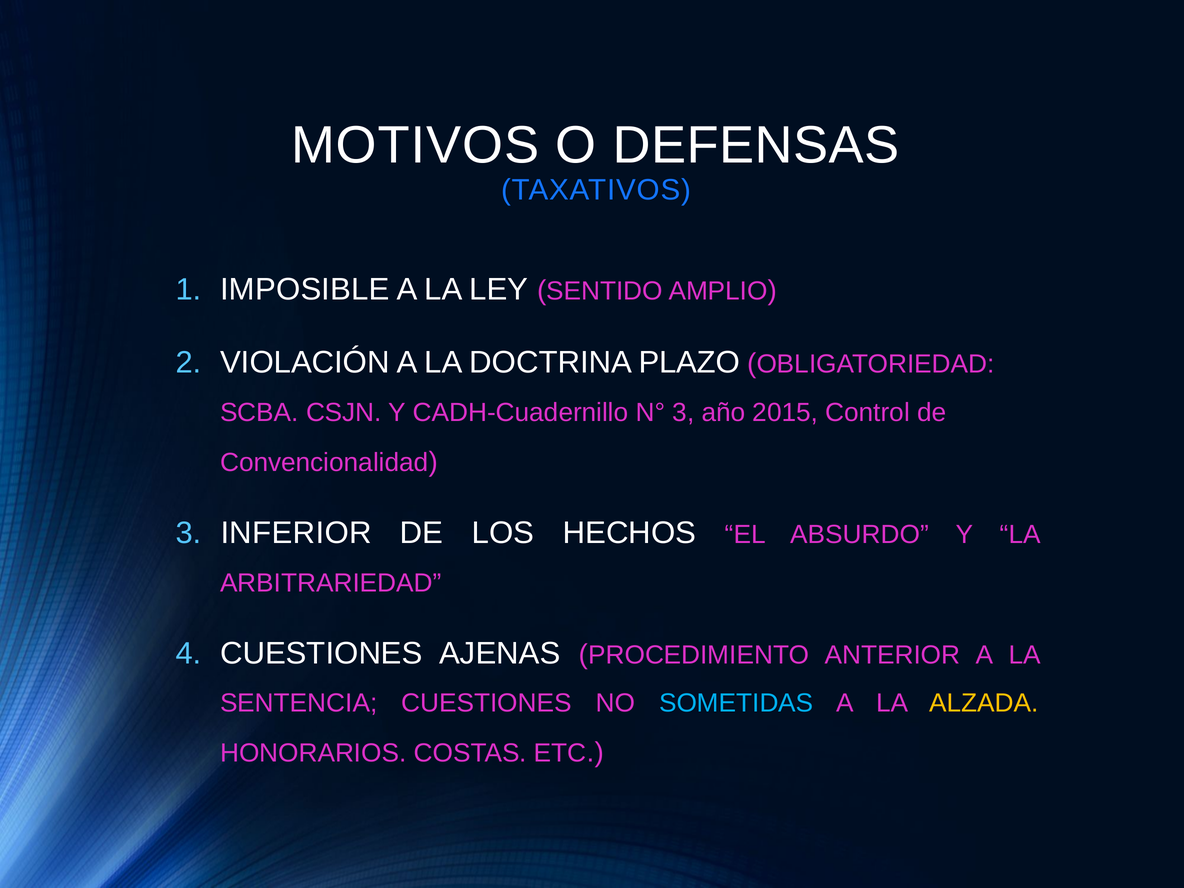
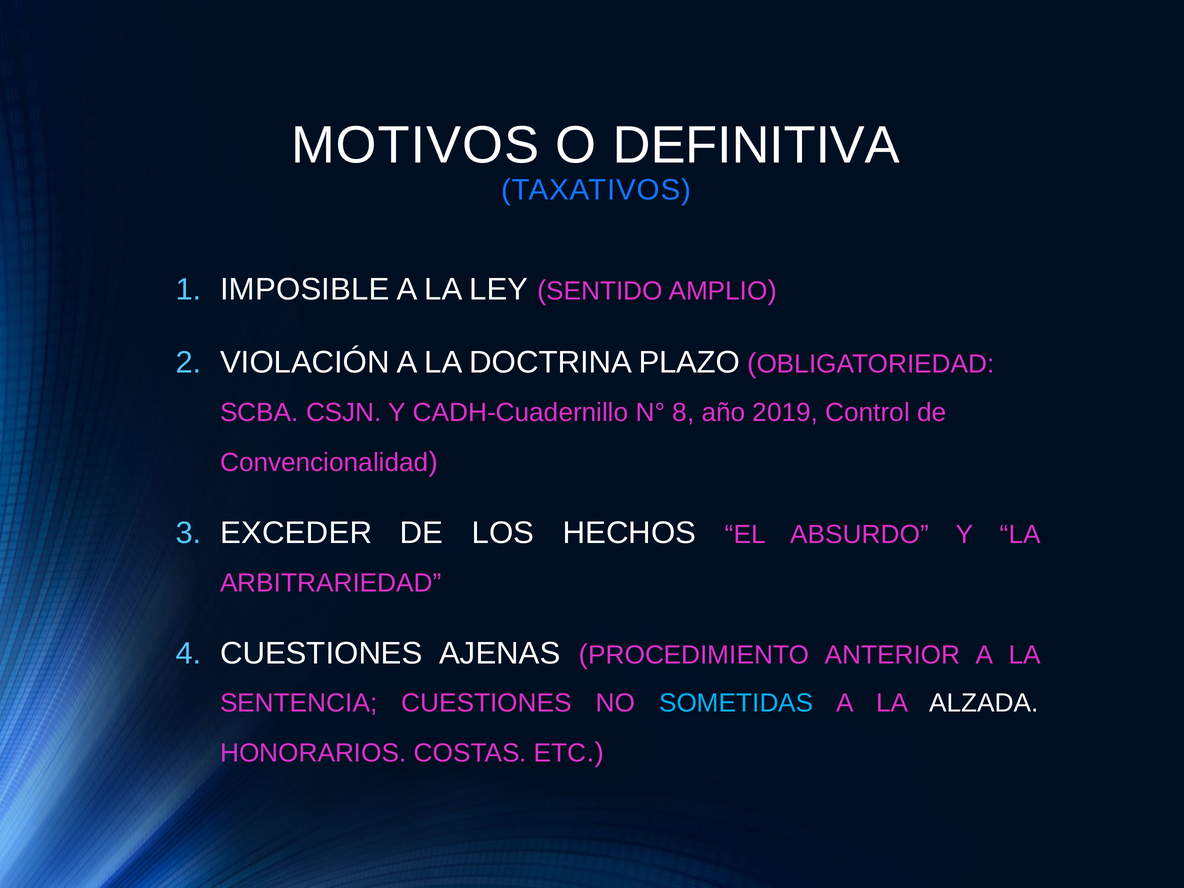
DEFENSAS: DEFENSAS -> DEFINITIVA
N° 3: 3 -> 8
2015: 2015 -> 2019
INFERIOR: INFERIOR -> EXCEDER
ALZADA colour: yellow -> white
